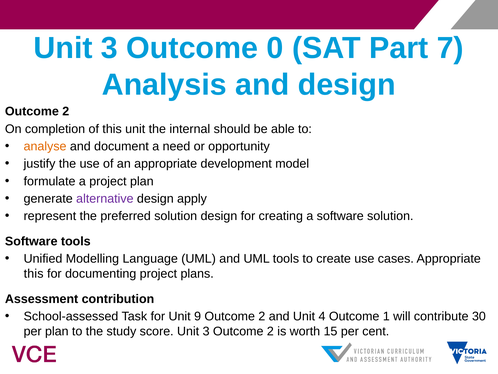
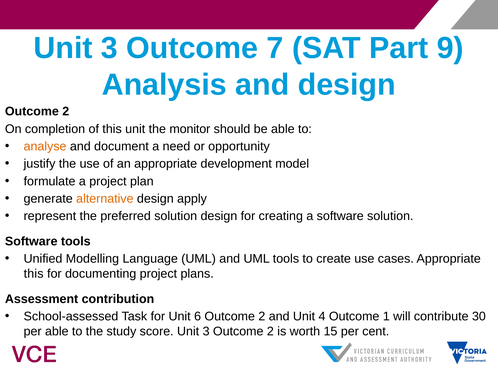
0: 0 -> 7
7: 7 -> 9
internal: internal -> monitor
alternative colour: purple -> orange
9: 9 -> 6
per plan: plan -> able
